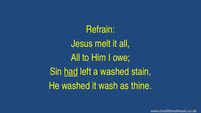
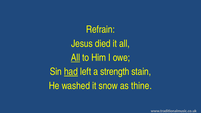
melt: melt -> died
All at (75, 58) underline: none -> present
a washed: washed -> strength
wash: wash -> snow
